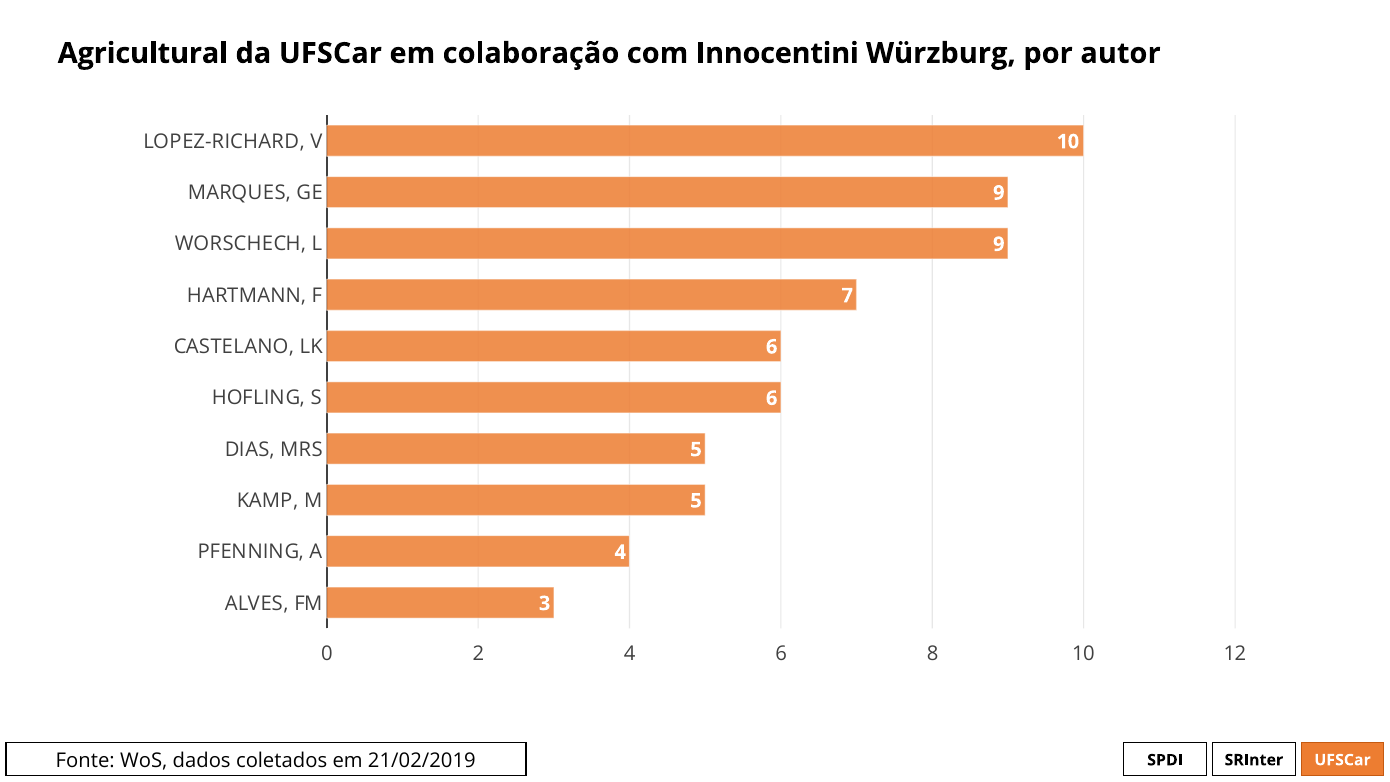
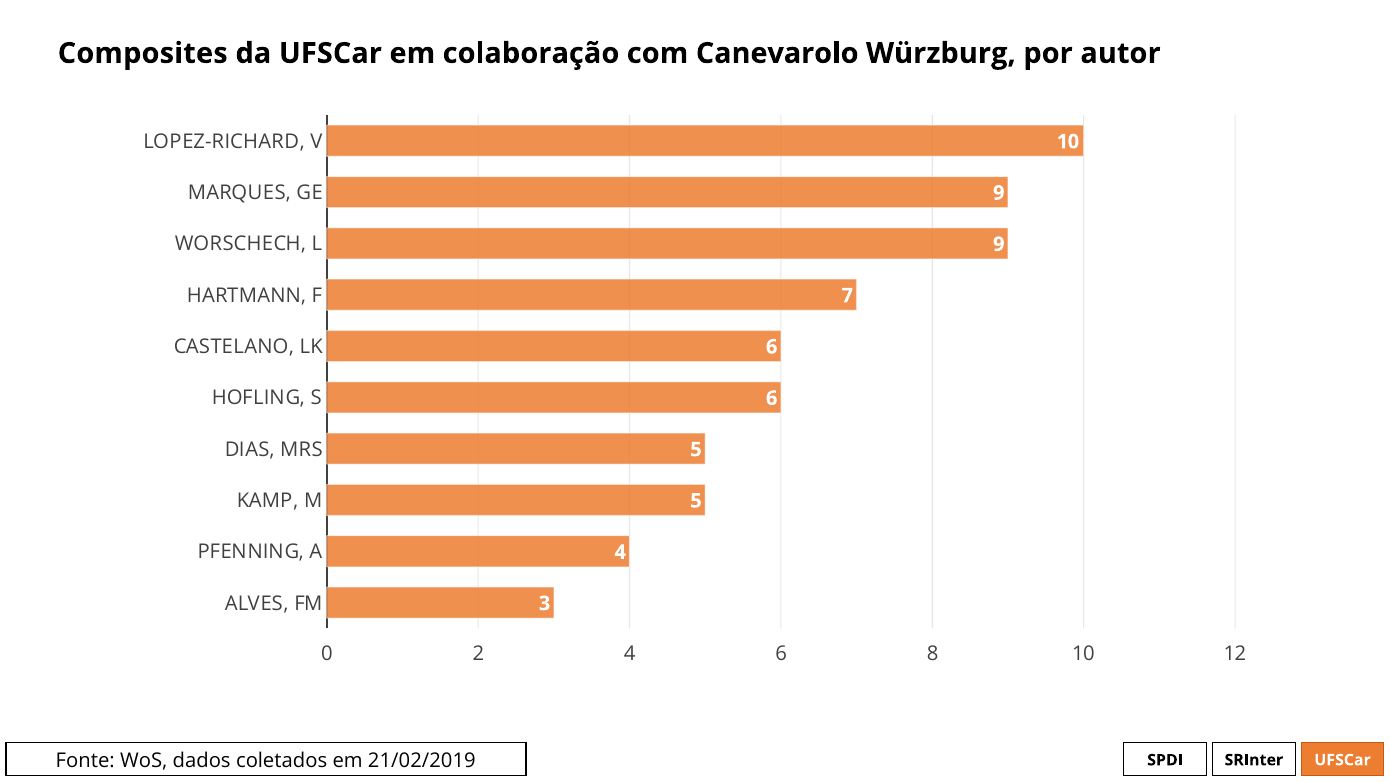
Agricultural: Agricultural -> Composites
Innocentini: Innocentini -> Canevarolo
